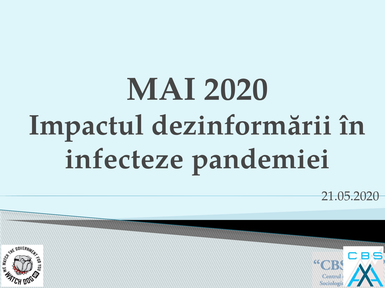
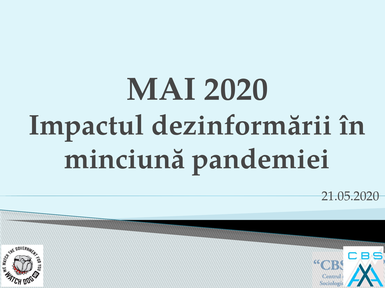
infecteze: infecteze -> minciună
